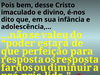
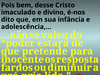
perfeição: perfeição -> pretende
resposta at (22, 60): resposta -> inocente
